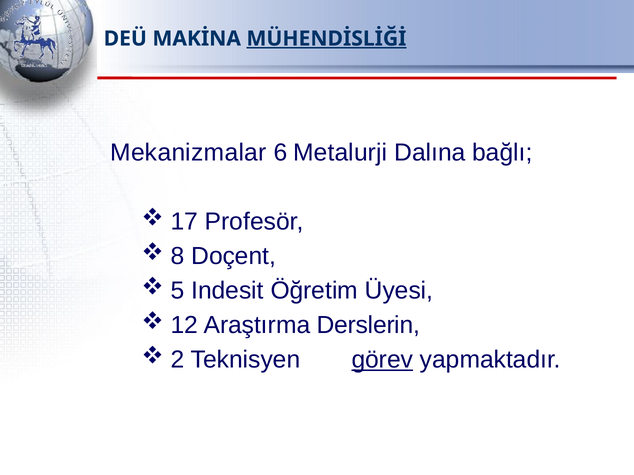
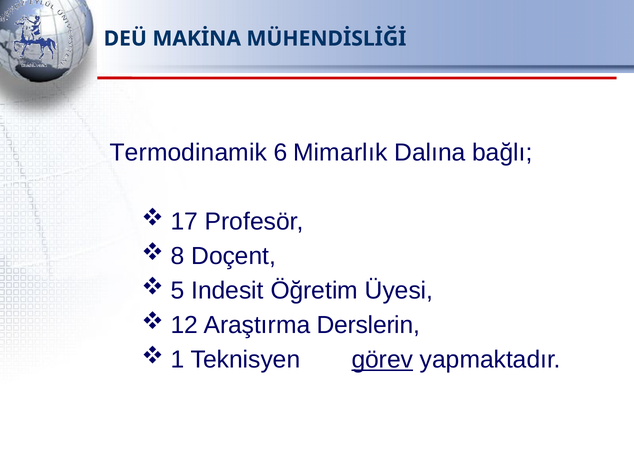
MÜHENDİSLİĞİ underline: present -> none
Mekanizmalar: Mekanizmalar -> Termodinamik
Metalurji: Metalurji -> Mimarlık
2: 2 -> 1
